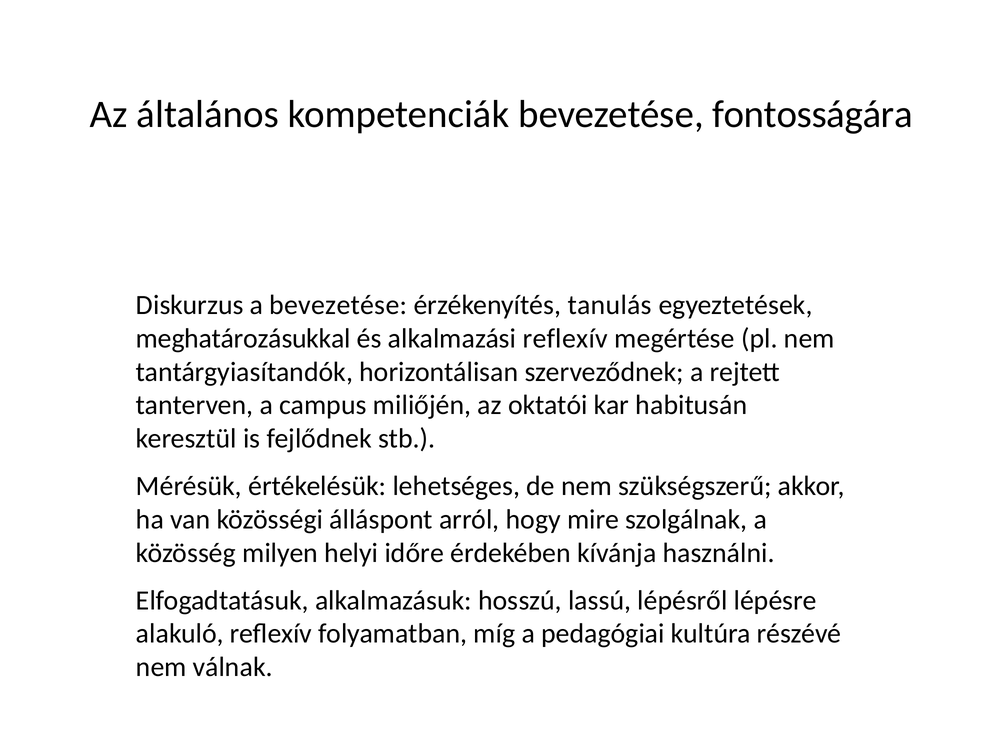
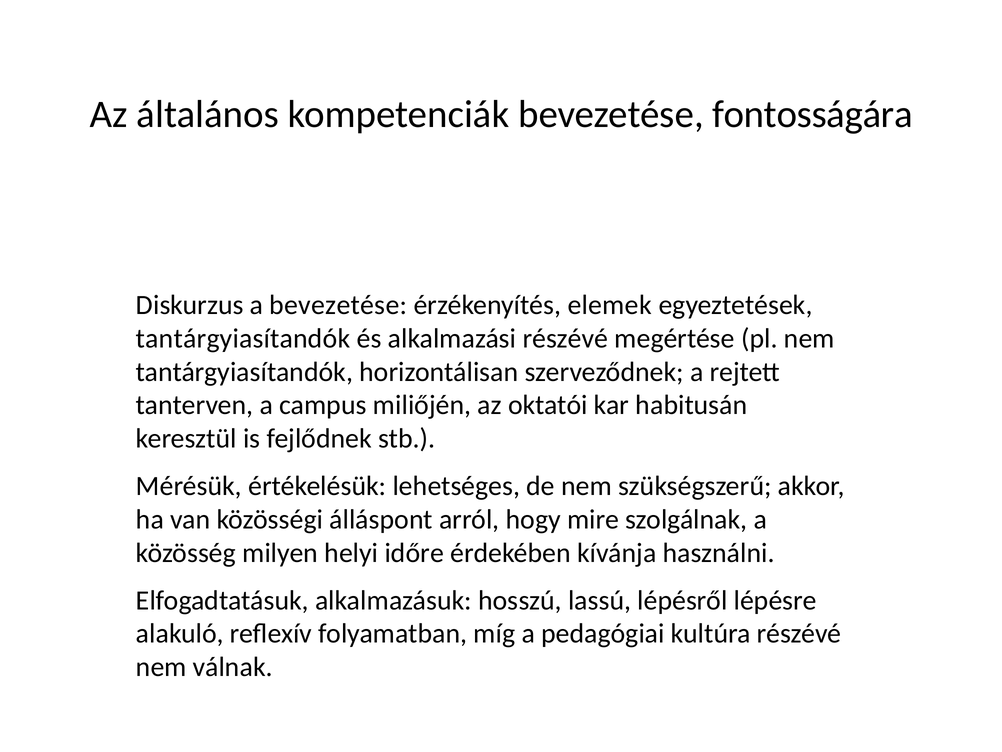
tanulás: tanulás -> elemek
meghatározásukkal at (243, 338): meghatározásukkal -> tantárgyiasítandók
alkalmazási reflexív: reflexív -> részévé
